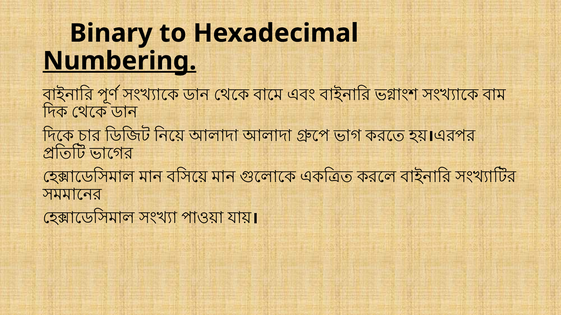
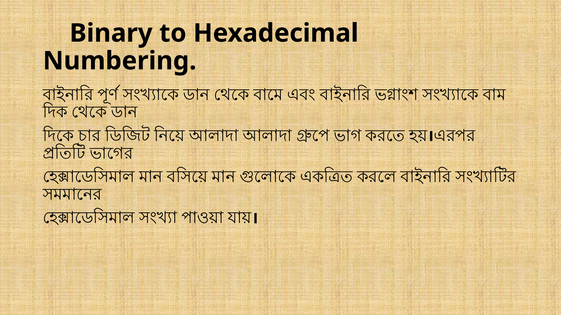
Numbering underline: present -> none
